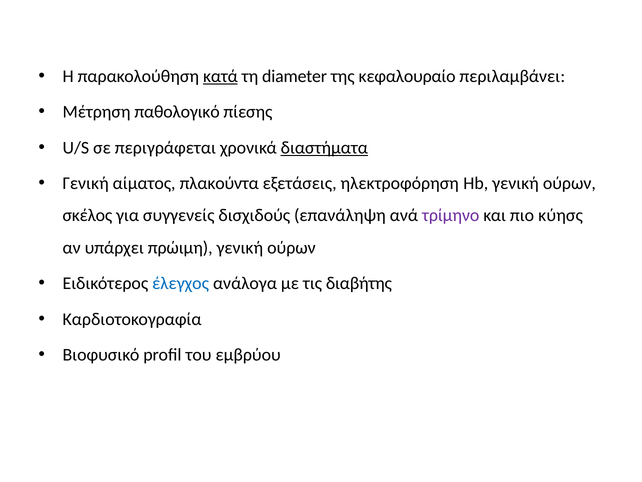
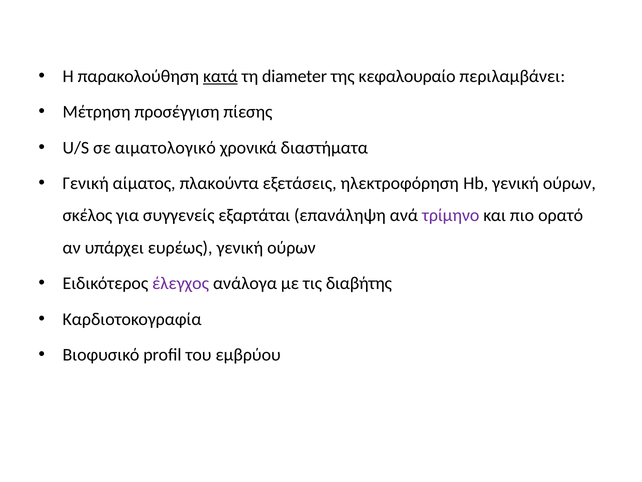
παθολογικό: παθολογικό -> προσέγγιση
περιγράφεται: περιγράφεται -> αιματολογικό
διαστήματα underline: present -> none
δισχιδούς: δισχιδούς -> εξαρτάται
κύησς: κύησς -> ορατό
πρώιμη: πρώιμη -> ευρέως
έλεγχος colour: blue -> purple
